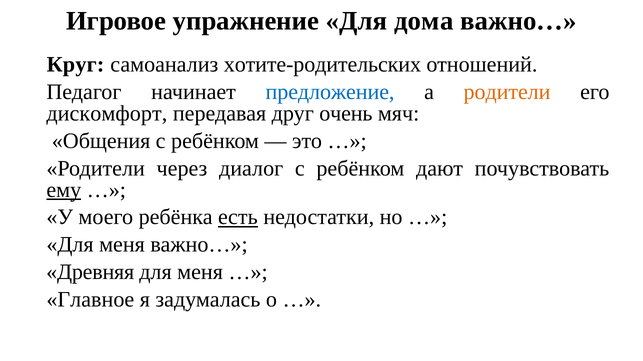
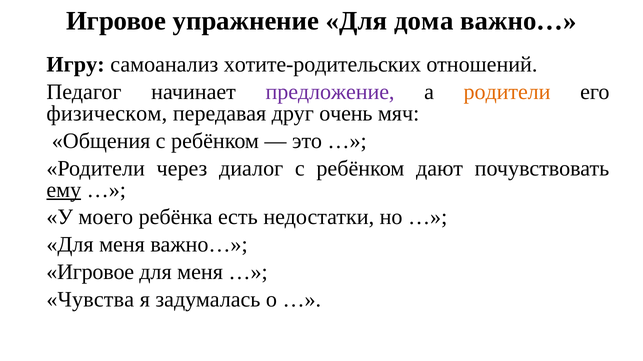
Круг: Круг -> Игру
предложение colour: blue -> purple
дискомфорт: дискомфорт -> физическом
есть underline: present -> none
Древняя at (90, 273): Древняя -> Игровое
Главное: Главное -> Чувства
